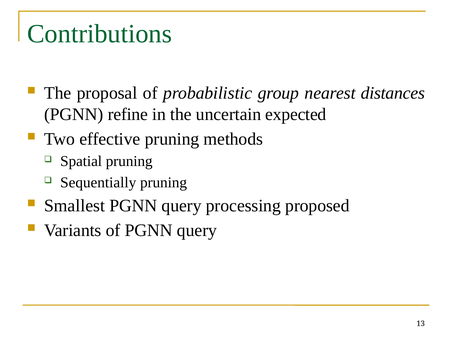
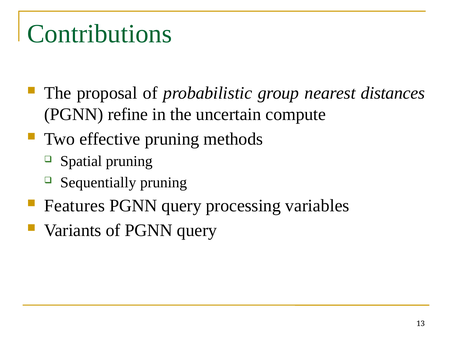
expected: expected -> compute
Smallest: Smallest -> Features
proposed: proposed -> variables
